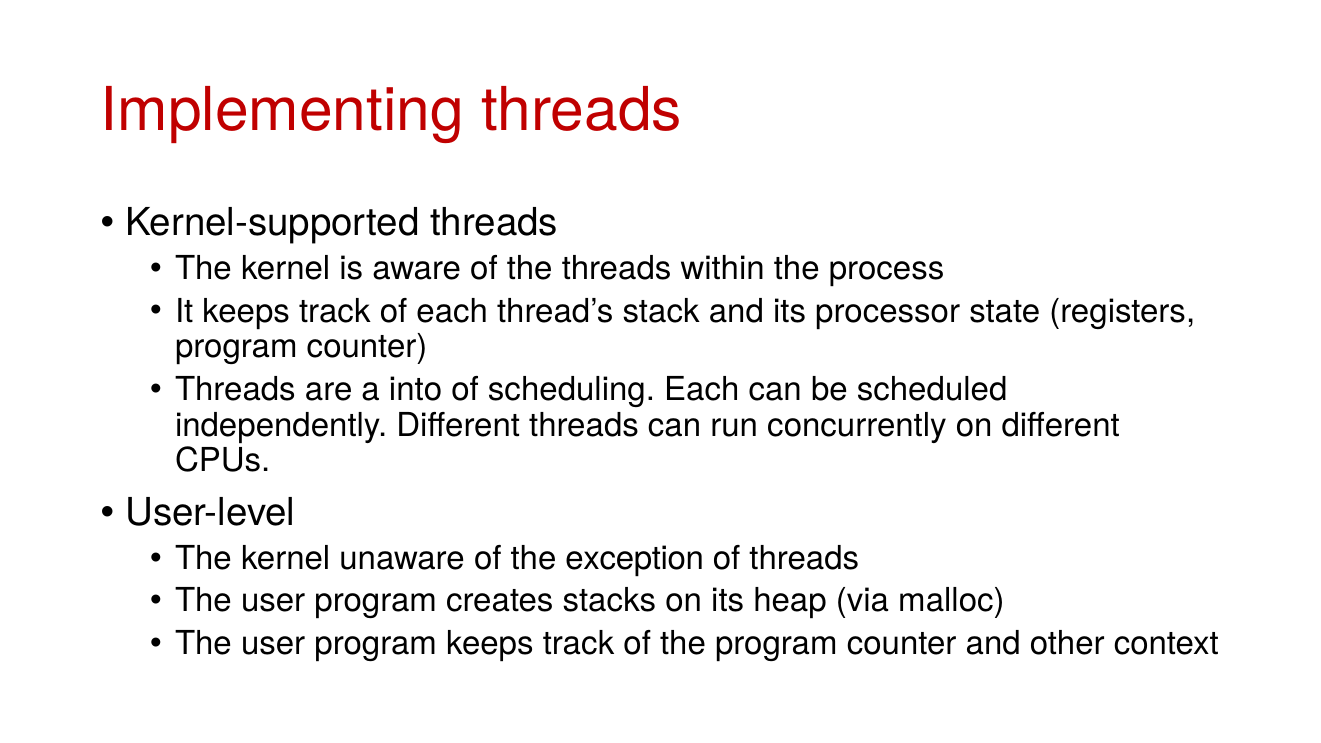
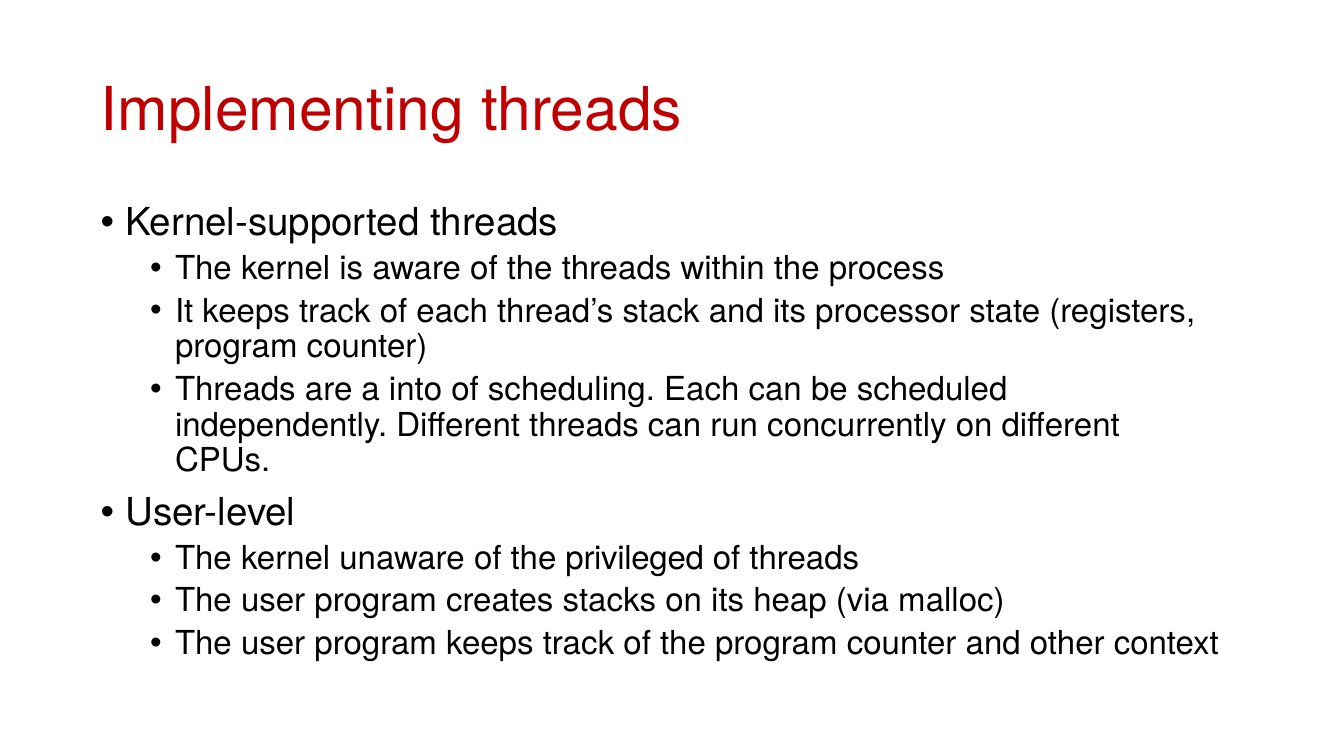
exception: exception -> privileged
